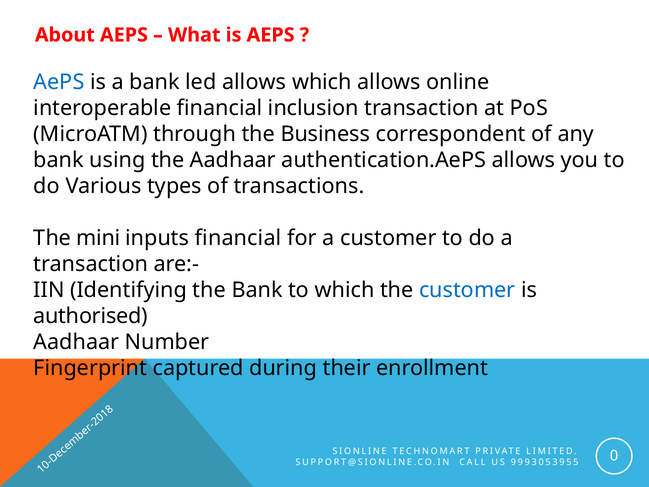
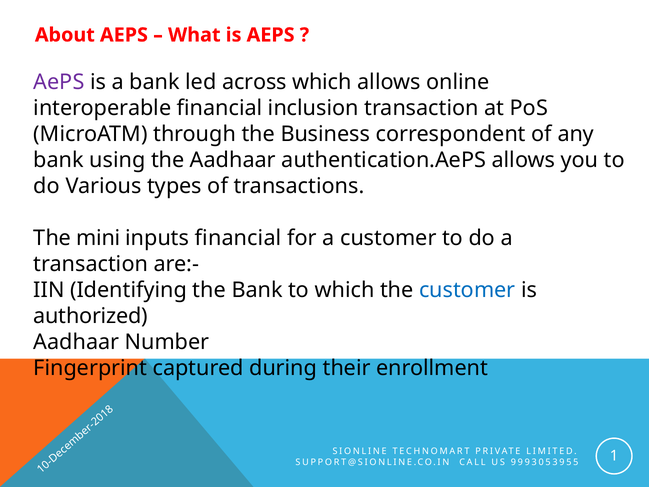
AePS at (59, 82) colour: blue -> purple
led allows: allows -> across
authorised: authorised -> authorized
9993053955 0: 0 -> 1
